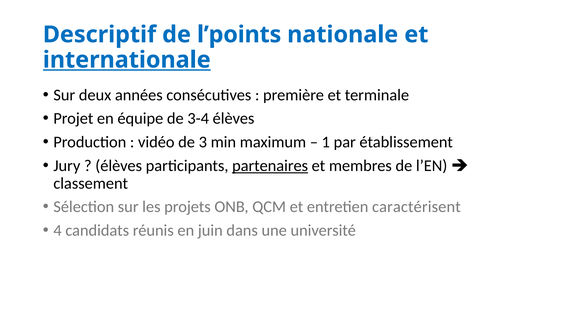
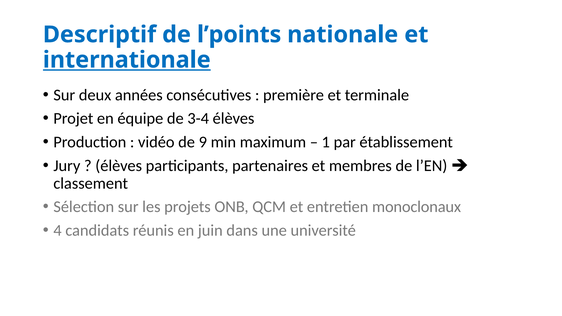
3: 3 -> 9
partenaires underline: present -> none
caractérisent: caractérisent -> monoclonaux
